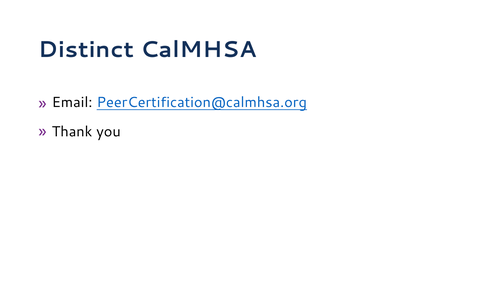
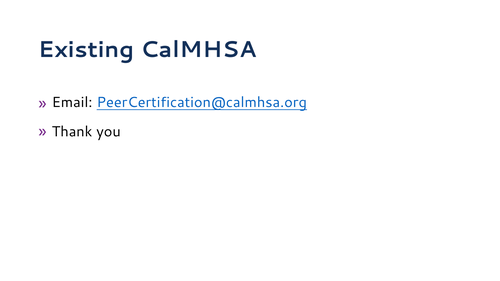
Distinct: Distinct -> Existing
